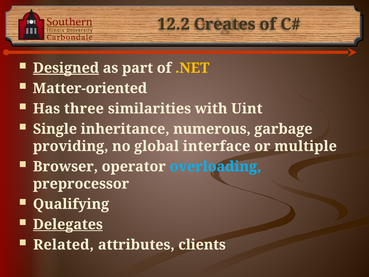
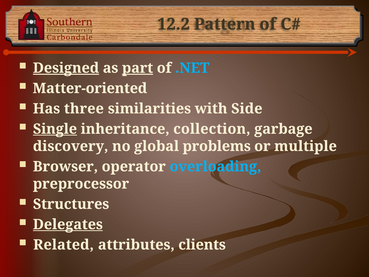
Creates: Creates -> Pattern
part underline: none -> present
.NET colour: yellow -> light blue
Uint: Uint -> Side
Single underline: none -> present
numerous: numerous -> collection
providing: providing -> discovery
interface: interface -> problems
Qualifying: Qualifying -> Structures
